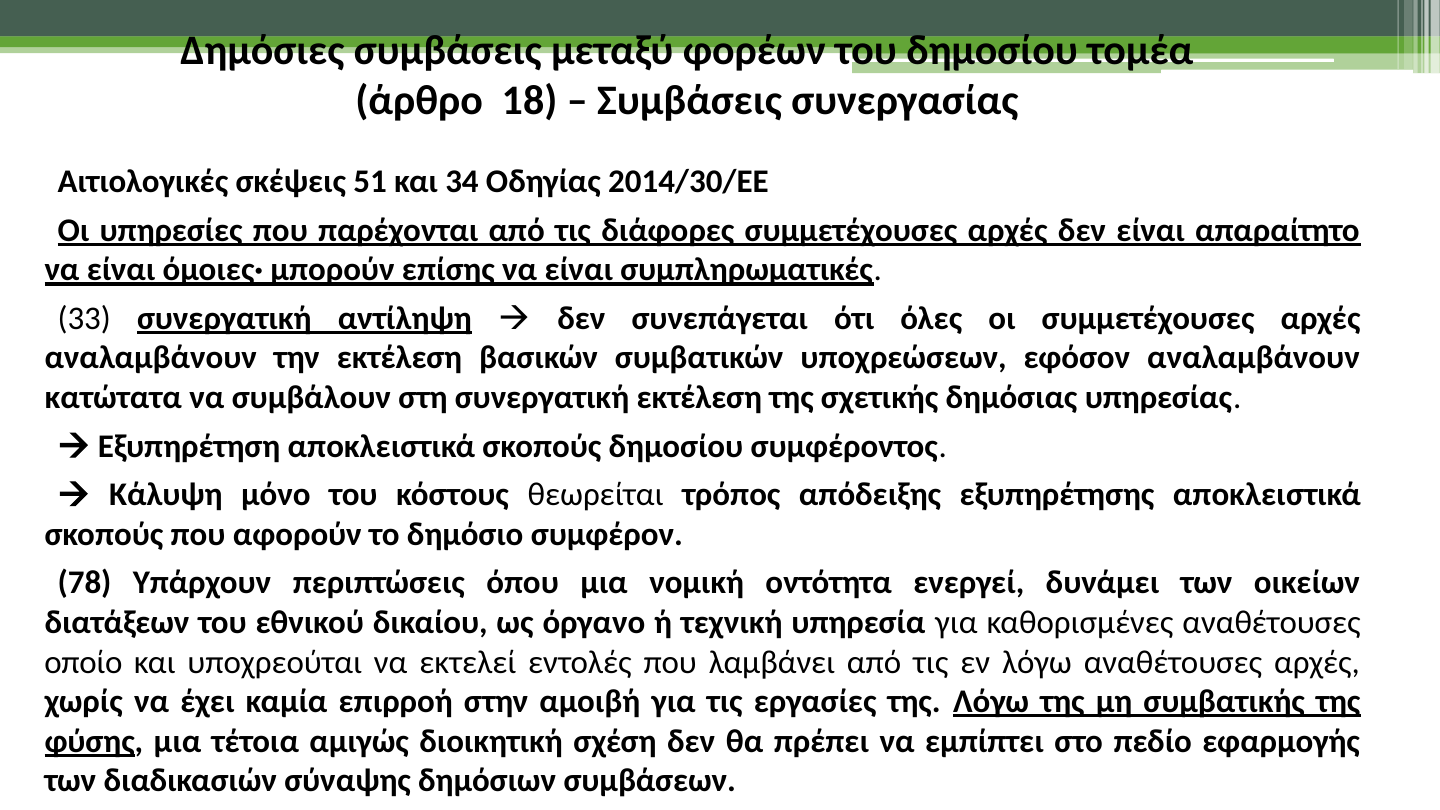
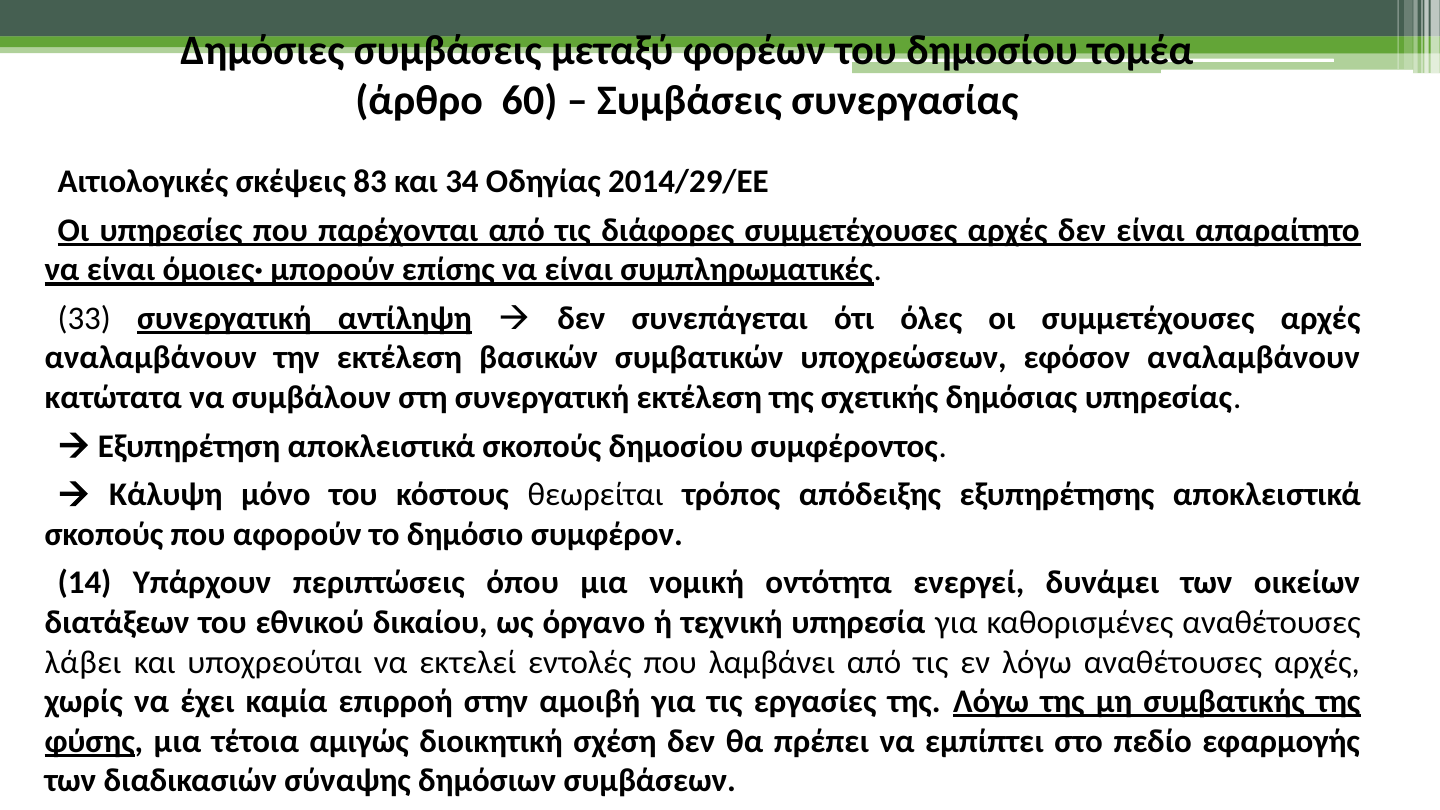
18: 18 -> 60
51: 51 -> 83
2014/30/ΕΕ: 2014/30/ΕΕ -> 2014/29/ΕΕ
78: 78 -> 14
οποίο: οποίο -> λάβει
